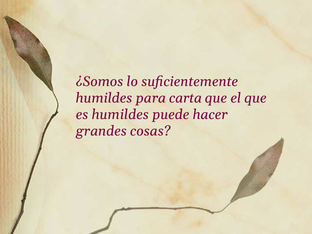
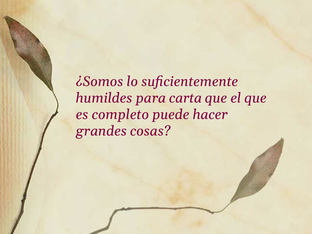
es humildes: humildes -> completo
